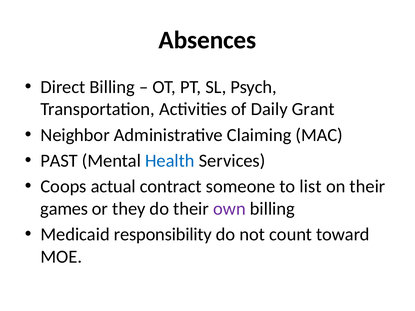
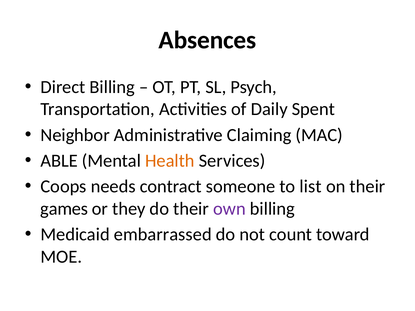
Grant: Grant -> Spent
PAST: PAST -> ABLE
Health colour: blue -> orange
actual: actual -> needs
responsibility: responsibility -> embarrassed
